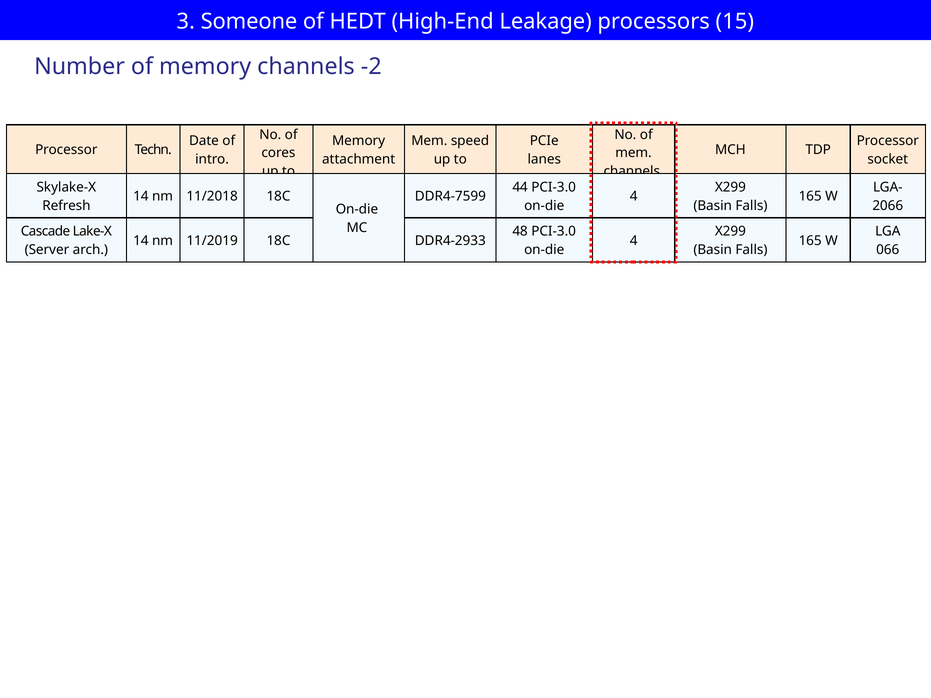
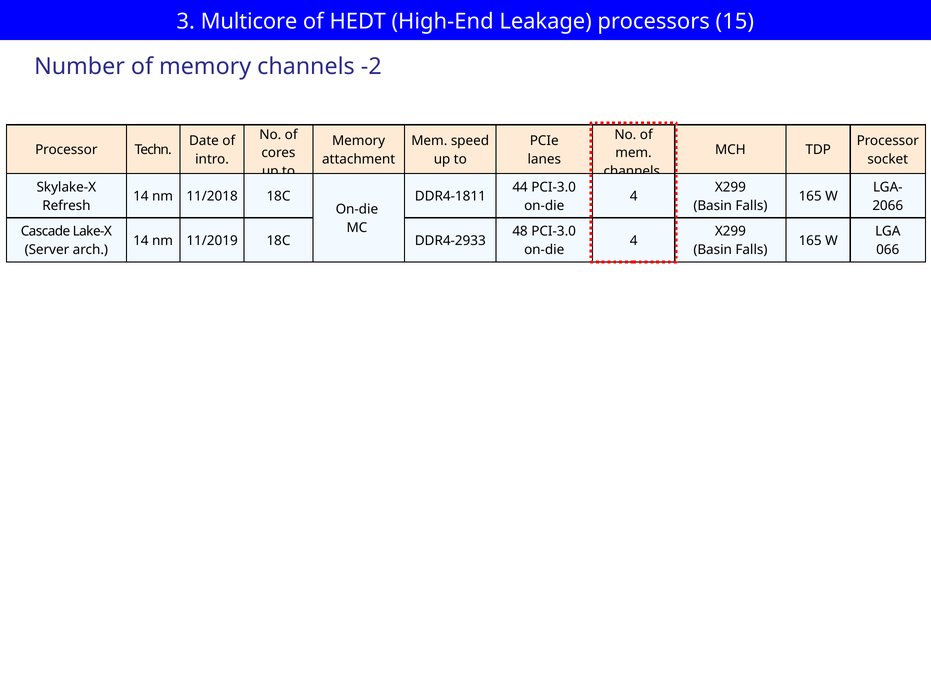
Someone: Someone -> Multicore
DDR4-7599: DDR4-7599 -> DDR4-1811
